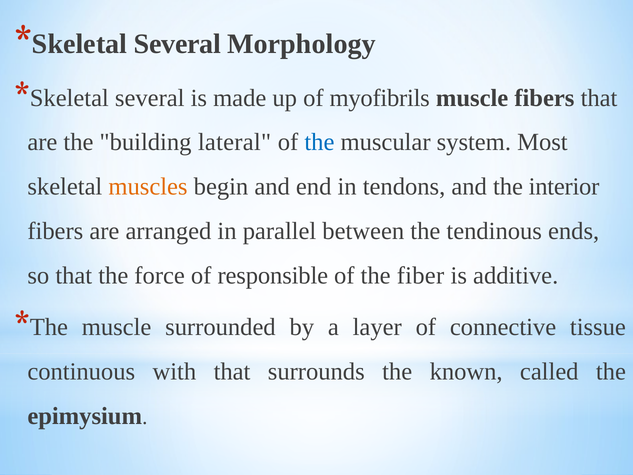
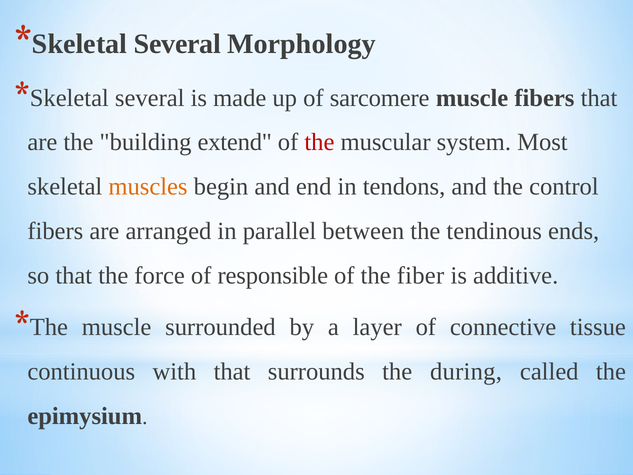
myofibrils: myofibrils -> sarcomere
lateral: lateral -> extend
the at (319, 142) colour: blue -> red
interior: interior -> control
known: known -> during
